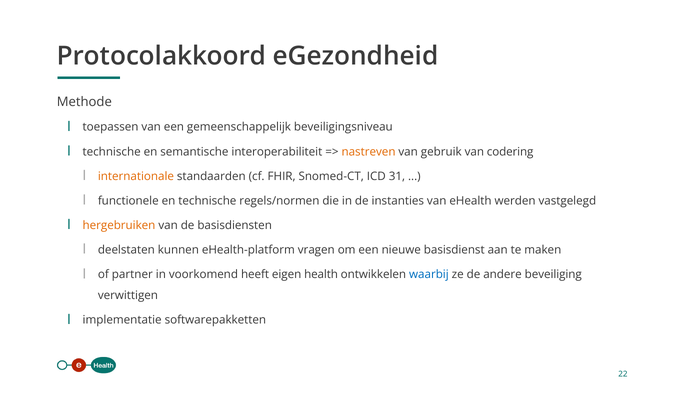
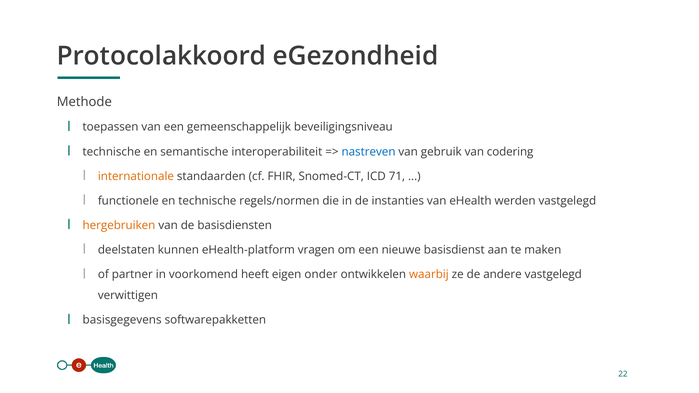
nastreven colour: orange -> blue
31: 31 -> 71
health: health -> onder
waarbij colour: blue -> orange
andere beveiliging: beveiliging -> vastgelegd
implementatie: implementatie -> basisgegevens
